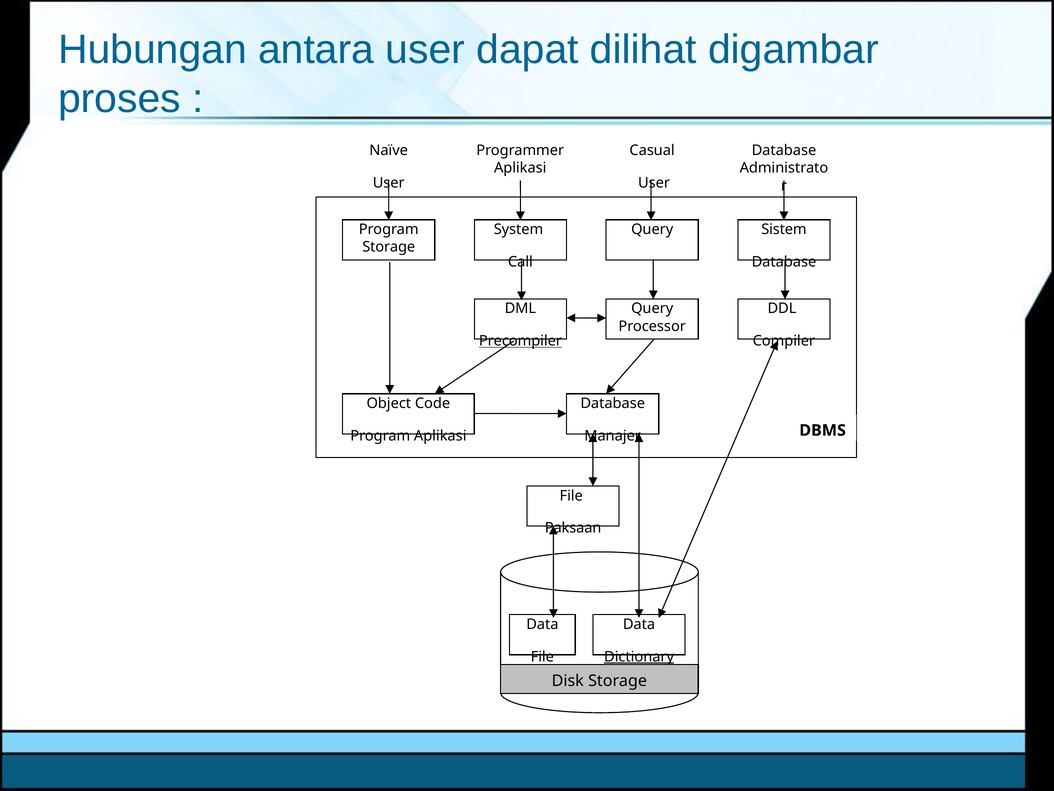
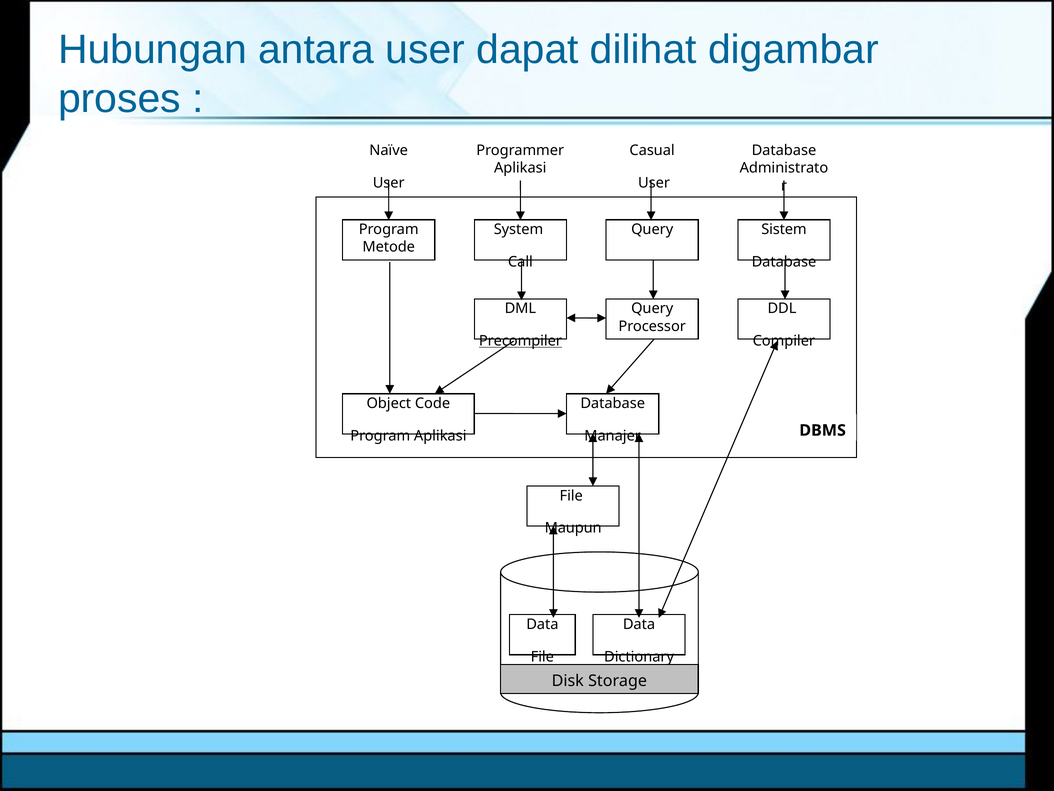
Storage at (389, 247): Storage -> Metode
Paksaan: Paksaan -> Maupun
Dictionary underline: present -> none
